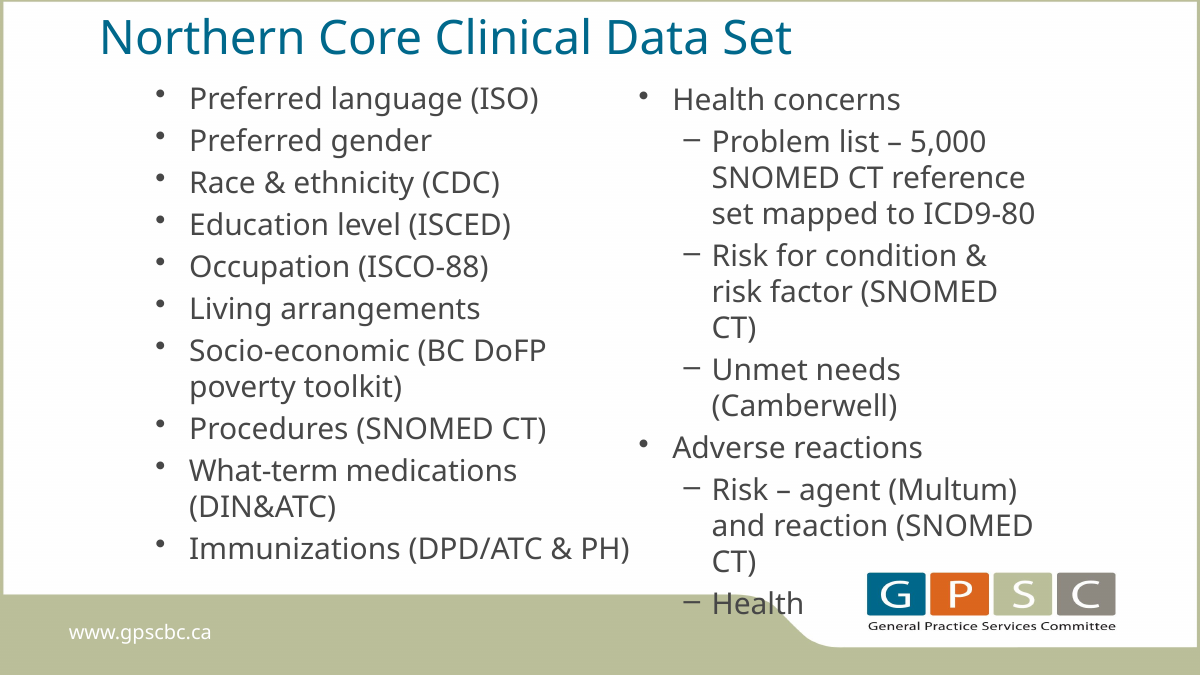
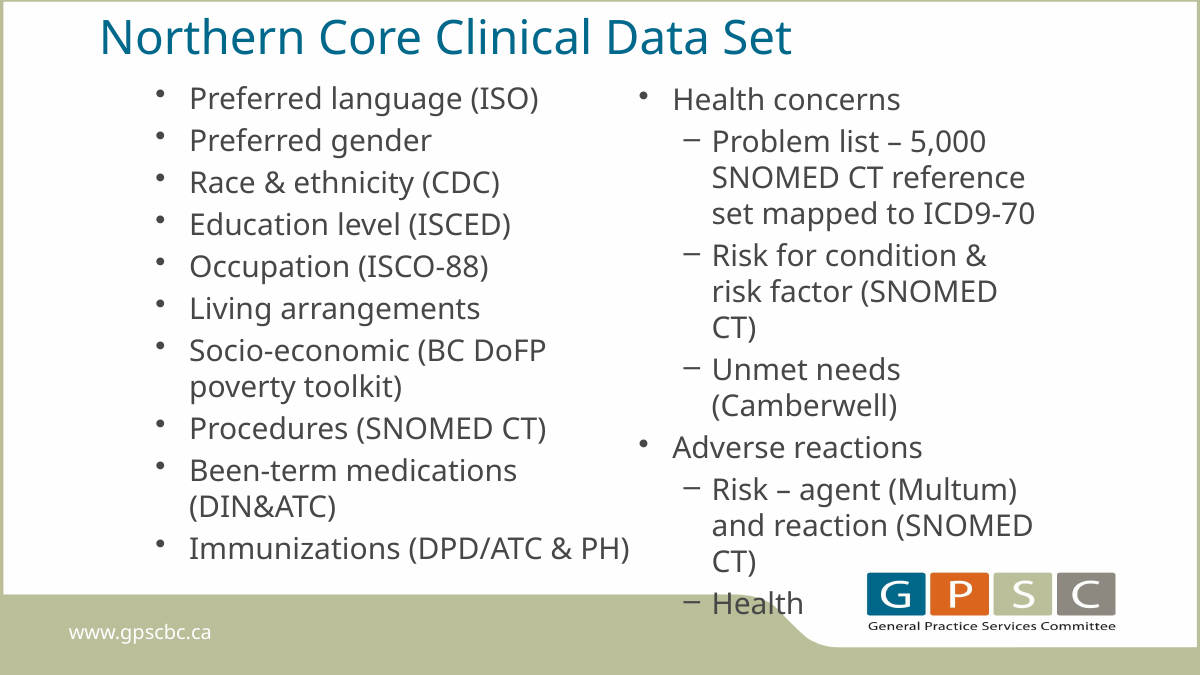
ICD9-80: ICD9-80 -> ICD9-70
What-term: What-term -> Been-term
